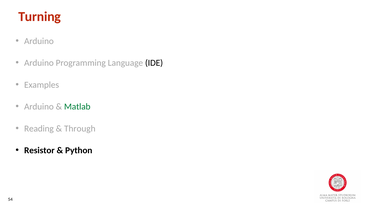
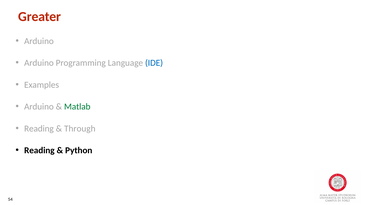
Turning: Turning -> Greater
IDE colour: black -> blue
Resistor at (39, 151): Resistor -> Reading
